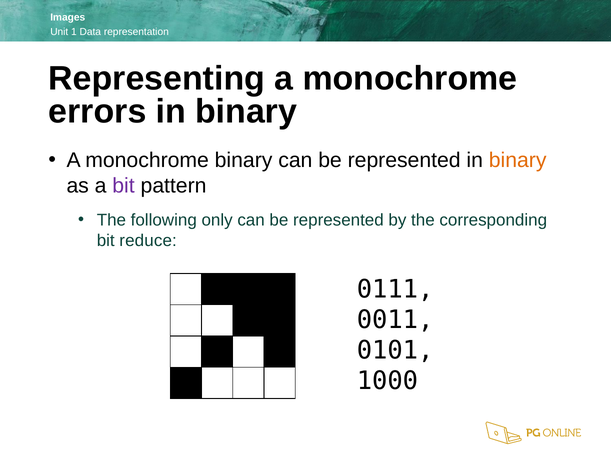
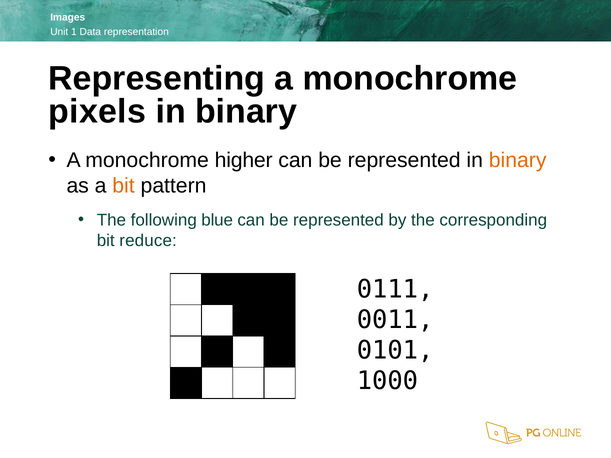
errors: errors -> pixels
monochrome binary: binary -> higher
bit at (124, 186) colour: purple -> orange
only: only -> blue
